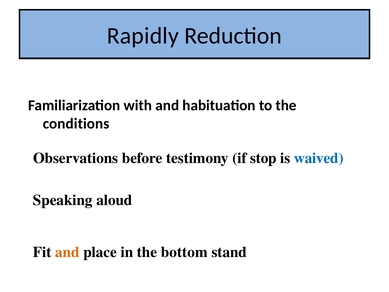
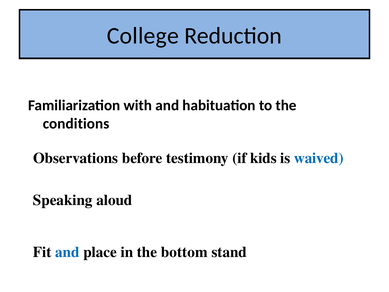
Rapidly: Rapidly -> College
stop: stop -> kids
and at (67, 252) colour: orange -> blue
